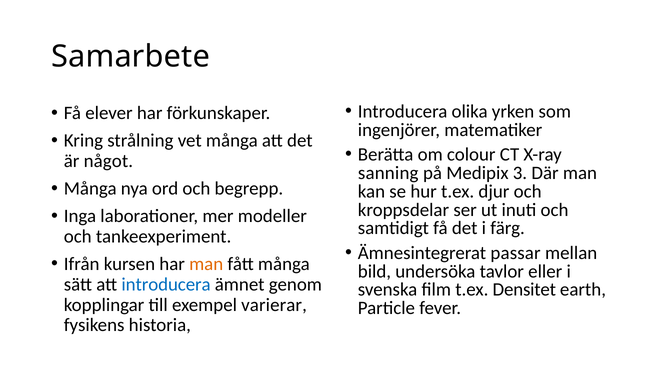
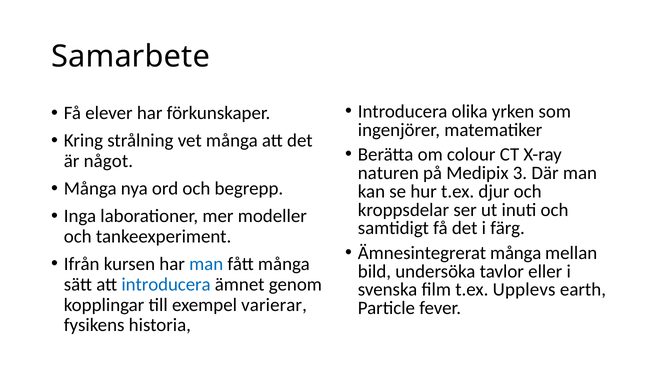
sanning: sanning -> naturen
Ämnesintegrerat passar: passar -> många
man at (206, 264) colour: orange -> blue
Densitet: Densitet -> Upplevs
